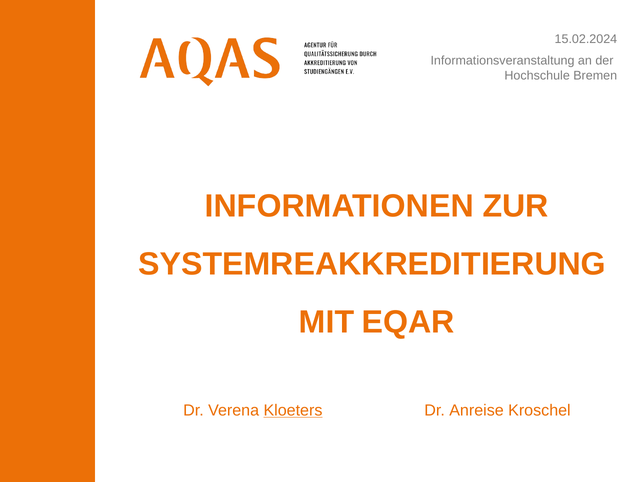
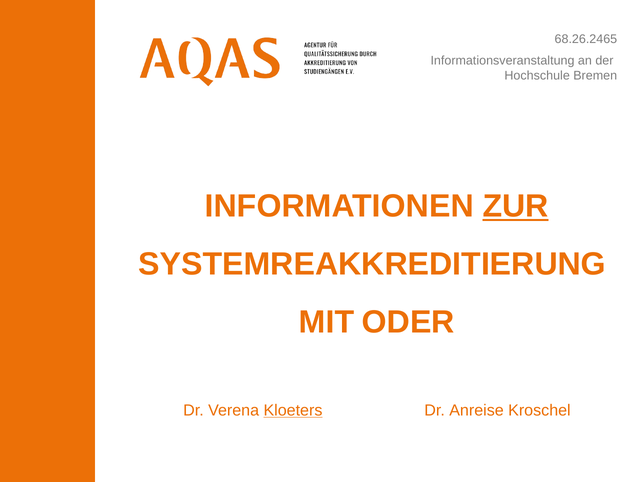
15.02.2024: 15.02.2024 -> 68.26.2465
ZUR underline: none -> present
EQAR: EQAR -> ODER
